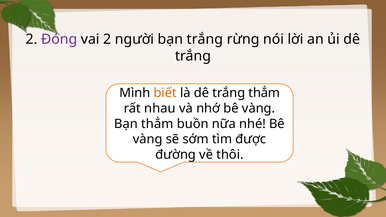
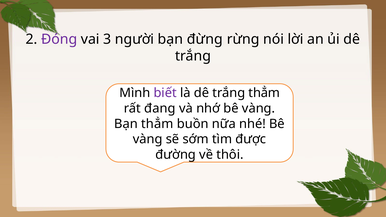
vai 2: 2 -> 3
bạn trắng: trắng -> đừng
biết colour: orange -> purple
nhau: nhau -> đang
